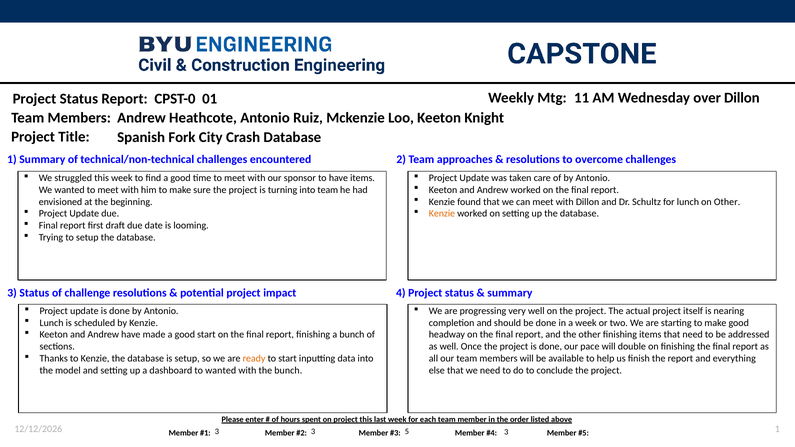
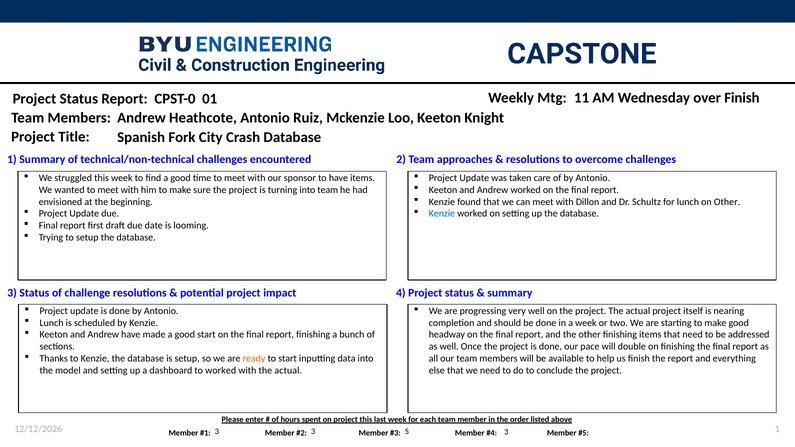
over Dillon: Dillon -> Finish
Kenzie at (442, 214) colour: orange -> blue
to wanted: wanted -> worked
with the bunch: bunch -> actual
